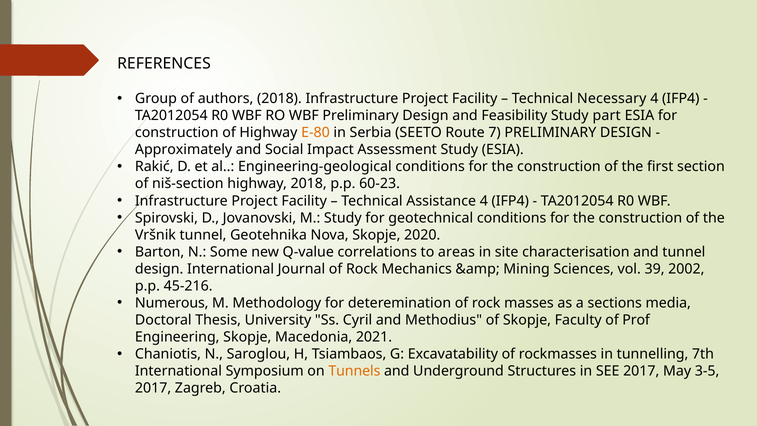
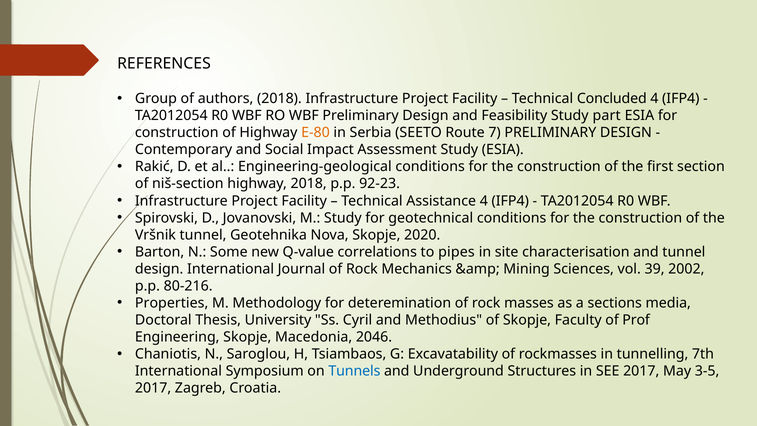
Necessary: Necessary -> Concluded
Approximately: Approximately -> Contemporary
60-23: 60-23 -> 92-23
areas: areas -> pipes
45-216: 45-216 -> 80-216
Numerous: Numerous -> Properties
2021: 2021 -> 2046
Tunnels colour: orange -> blue
